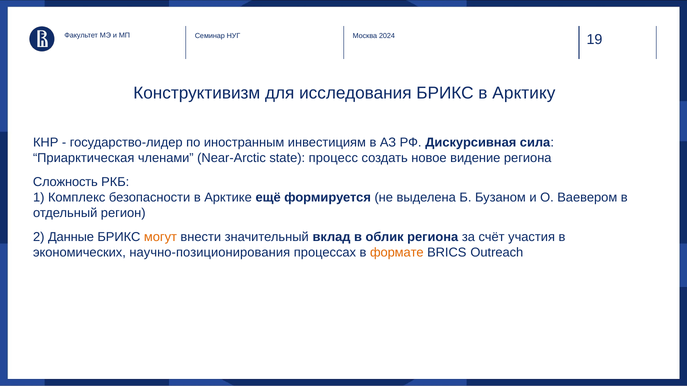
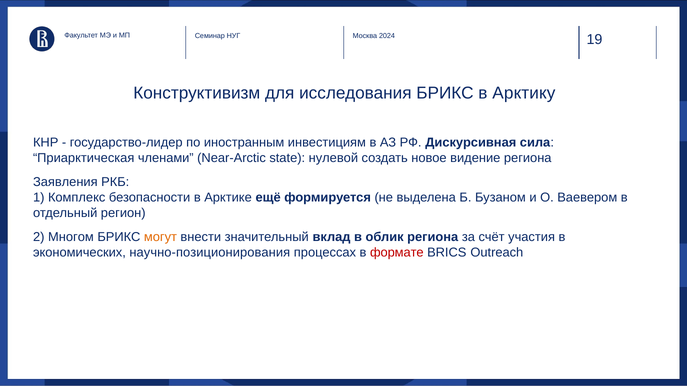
процесс: процесс -> нулевой
Сложность: Сложность -> Заявления
Данные: Данные -> Многом
формате colour: orange -> red
